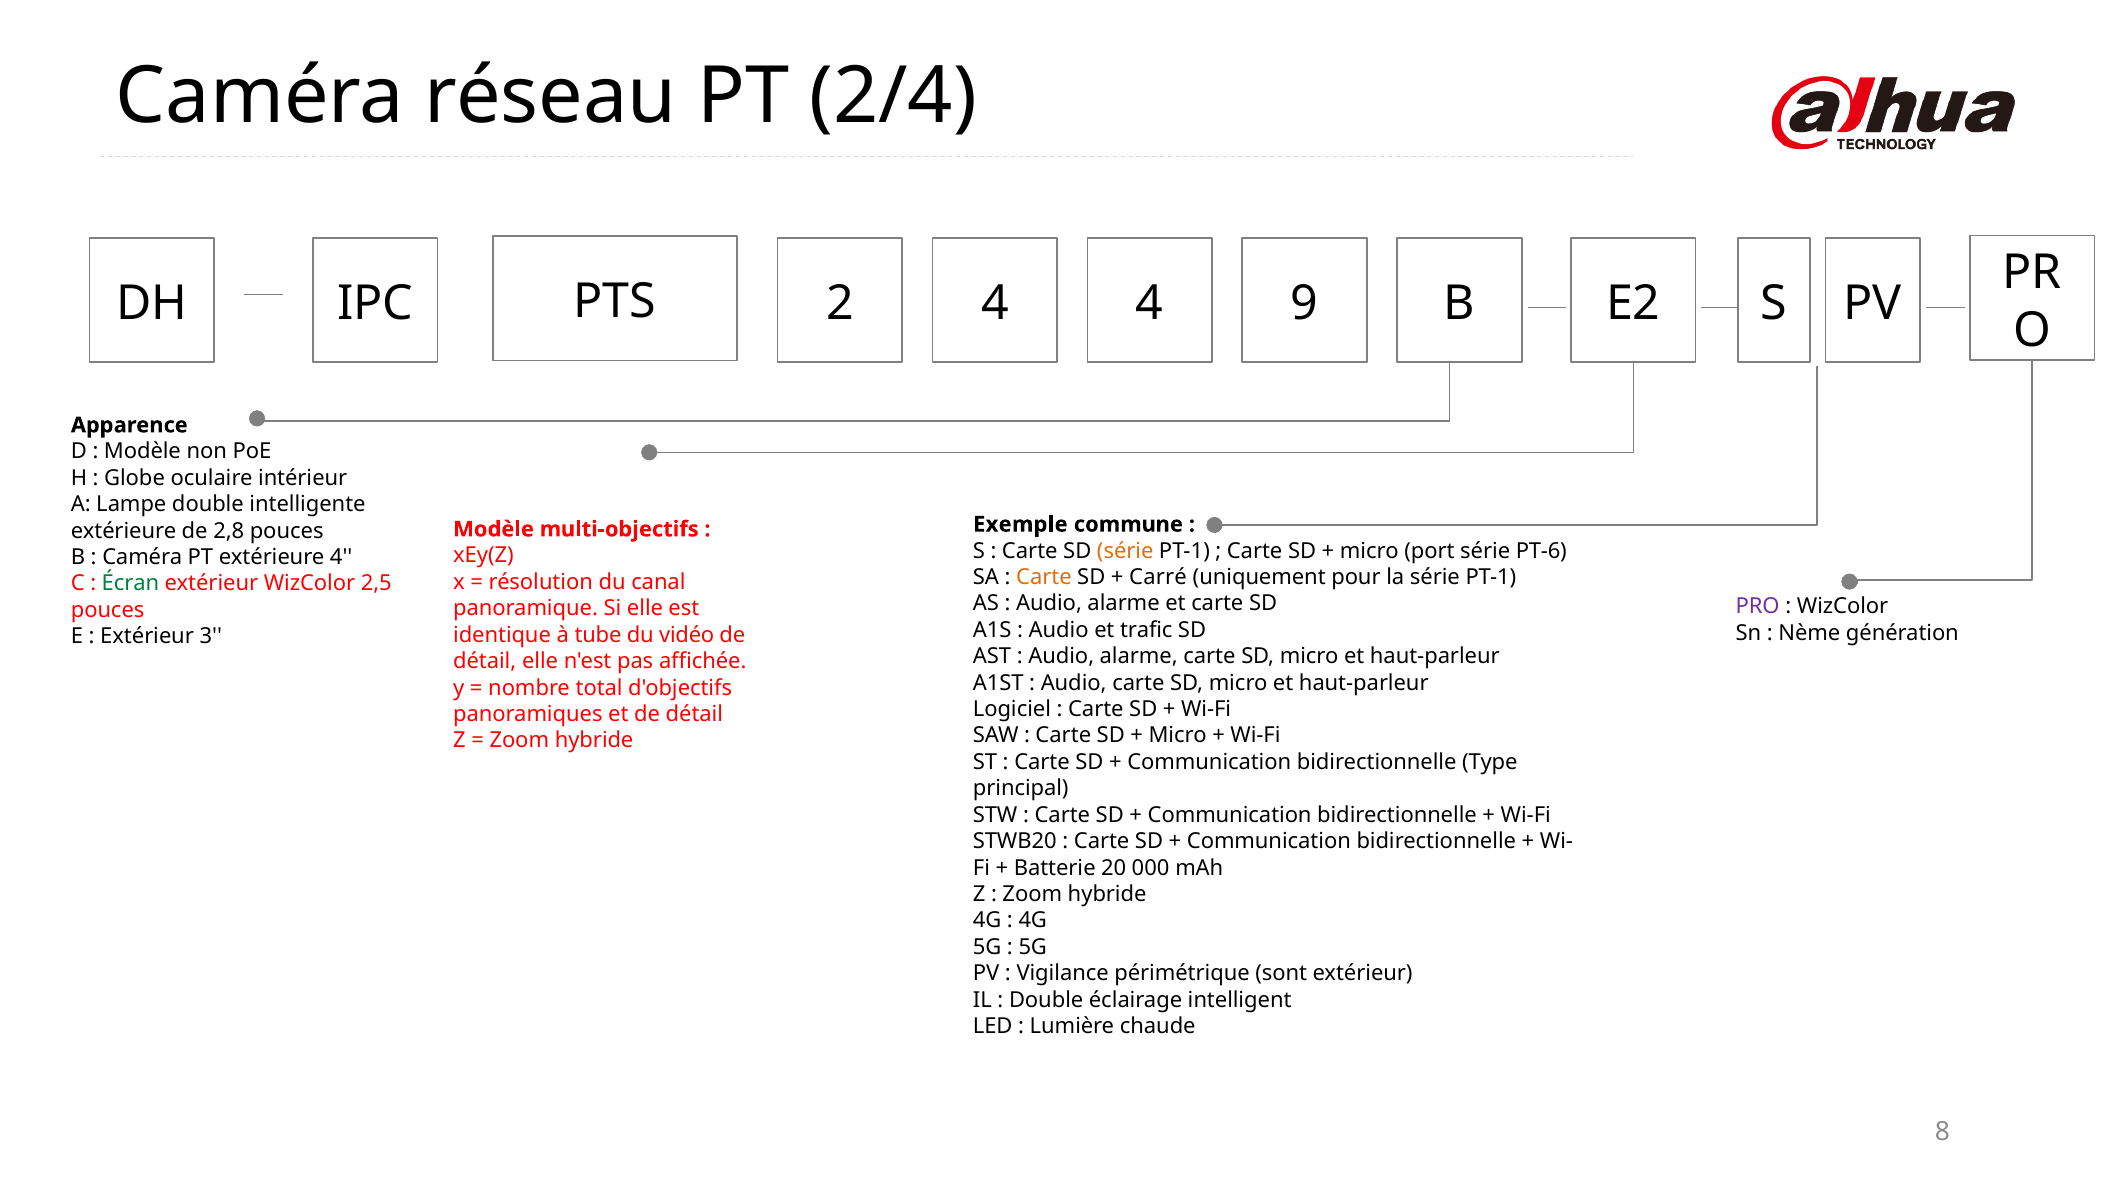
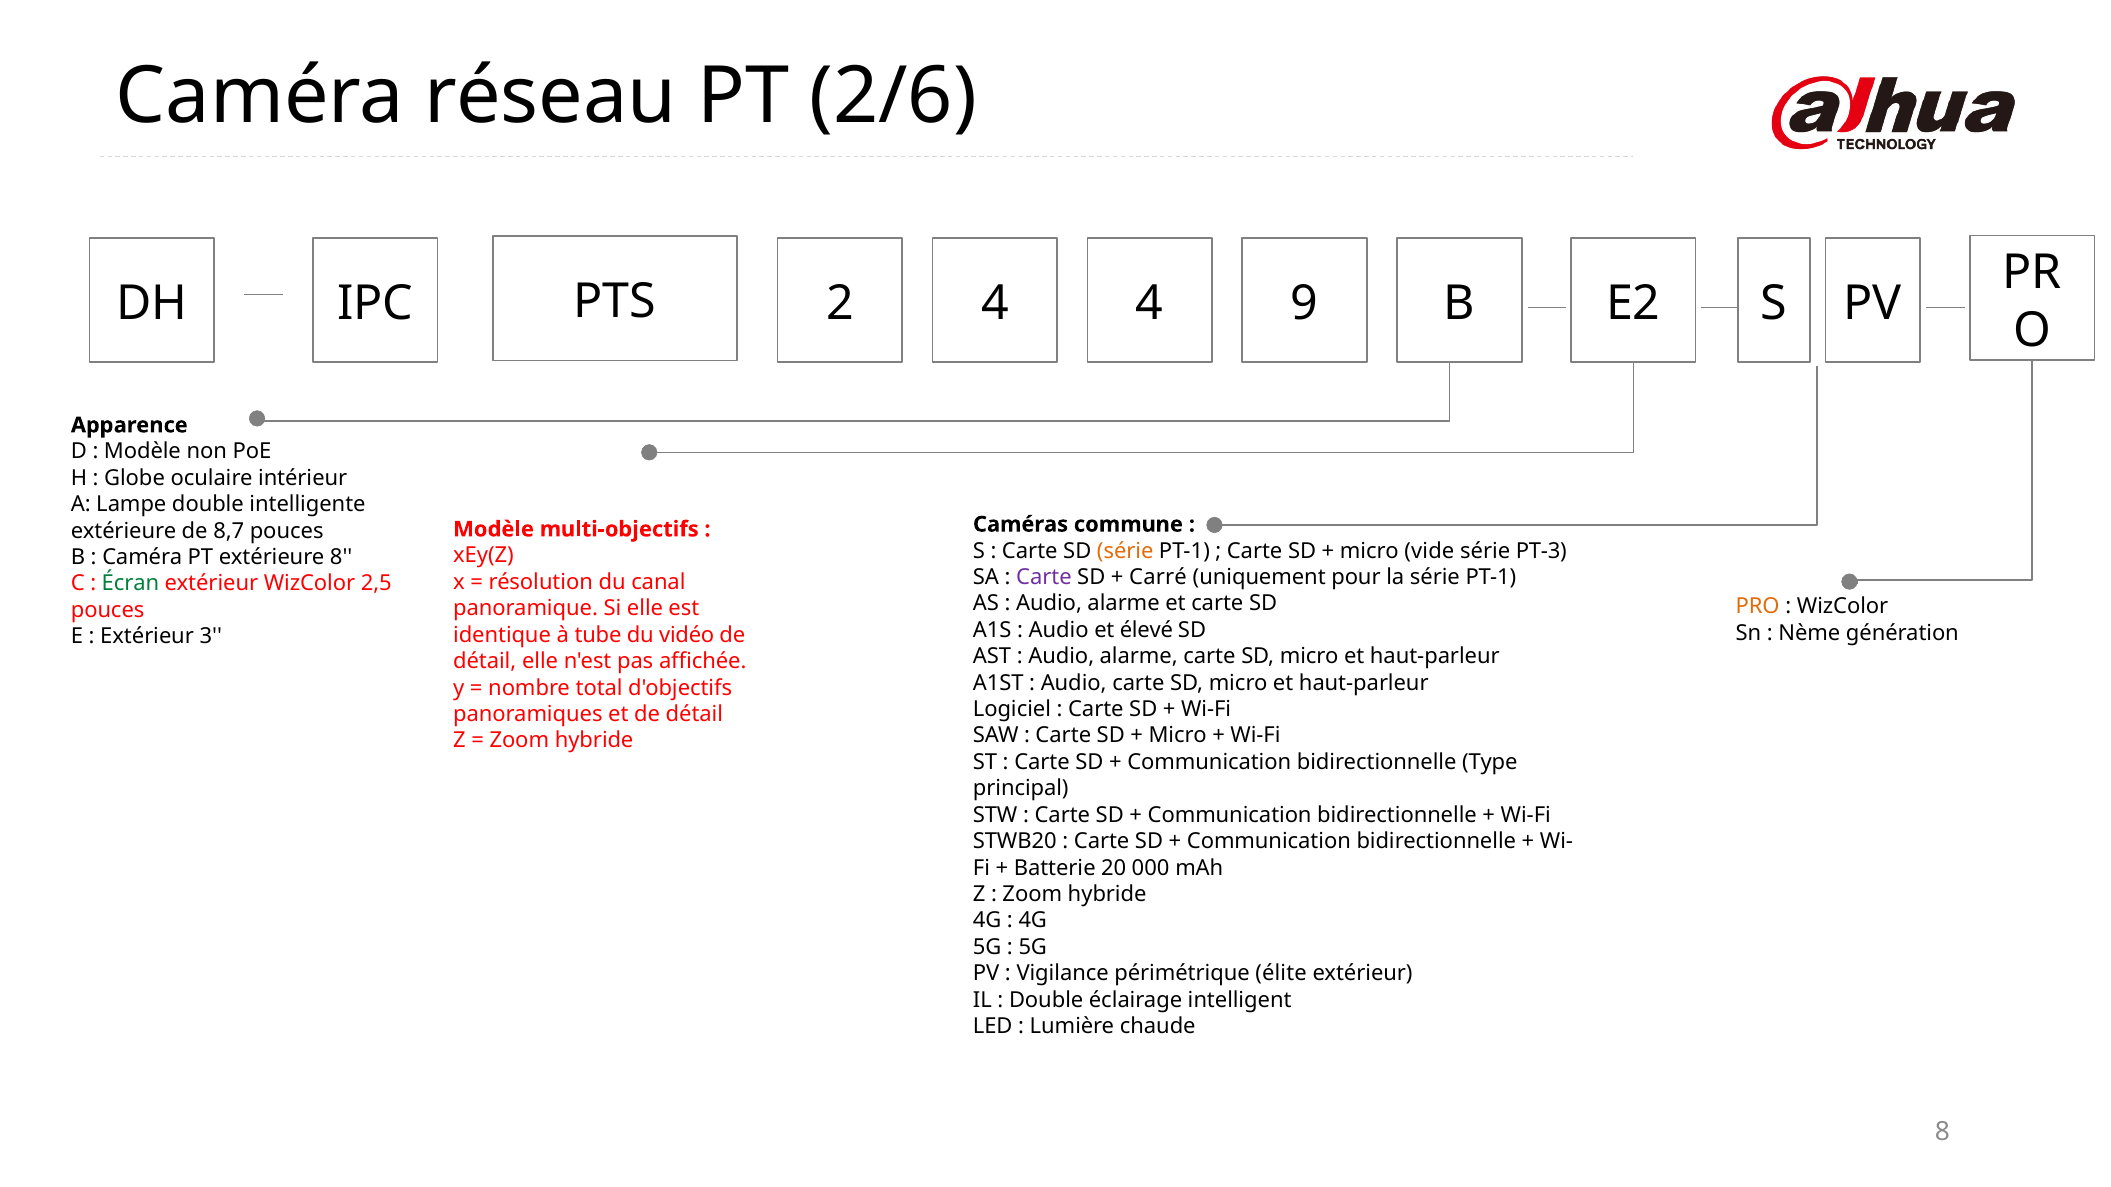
2/4: 2/4 -> 2/6
Exemple: Exemple -> Caméras
2,8: 2,8 -> 8,7
port: port -> vide
PT-6: PT-6 -> PT-3
extérieure 4: 4 -> 8
Carte at (1044, 577) colour: orange -> purple
PRO colour: purple -> orange
trafic: trafic -> élevé
sont: sont -> élite
